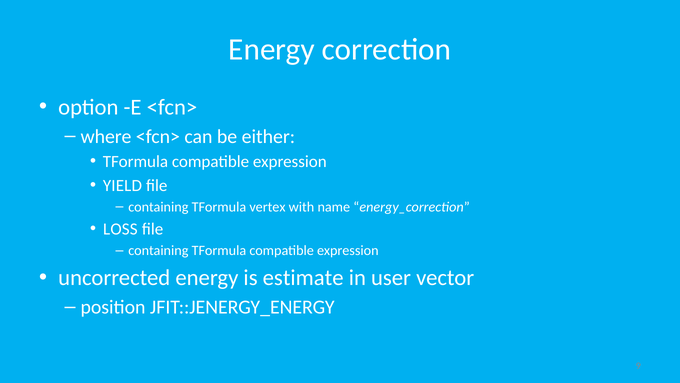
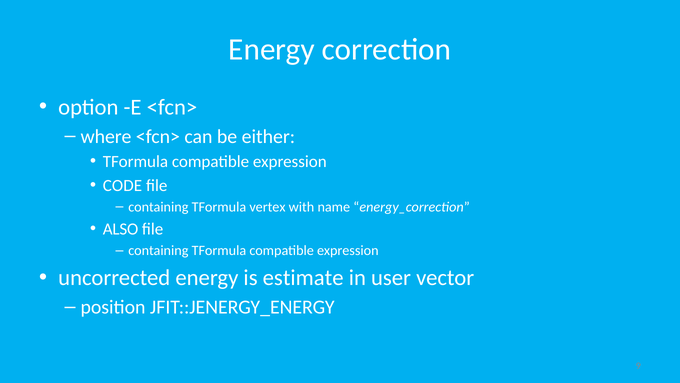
YIELD: YIELD -> CODE
LOSS: LOSS -> ALSO
